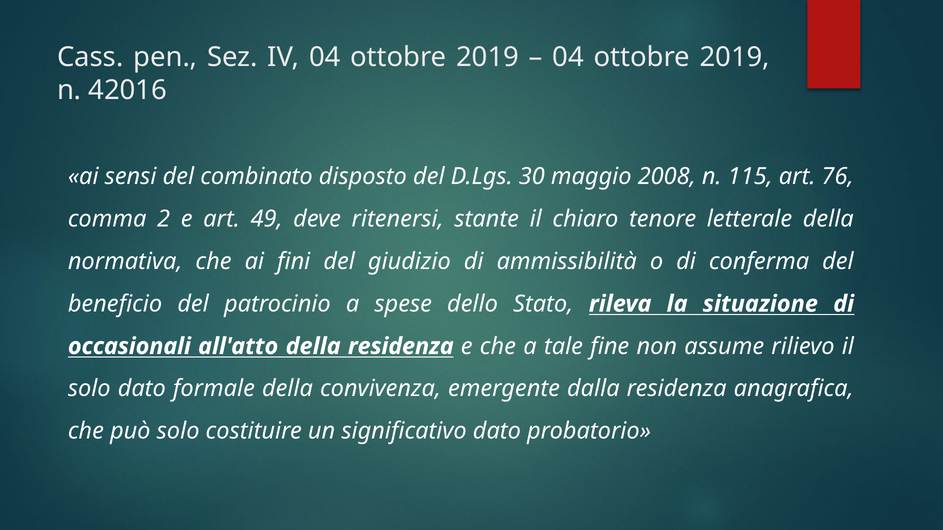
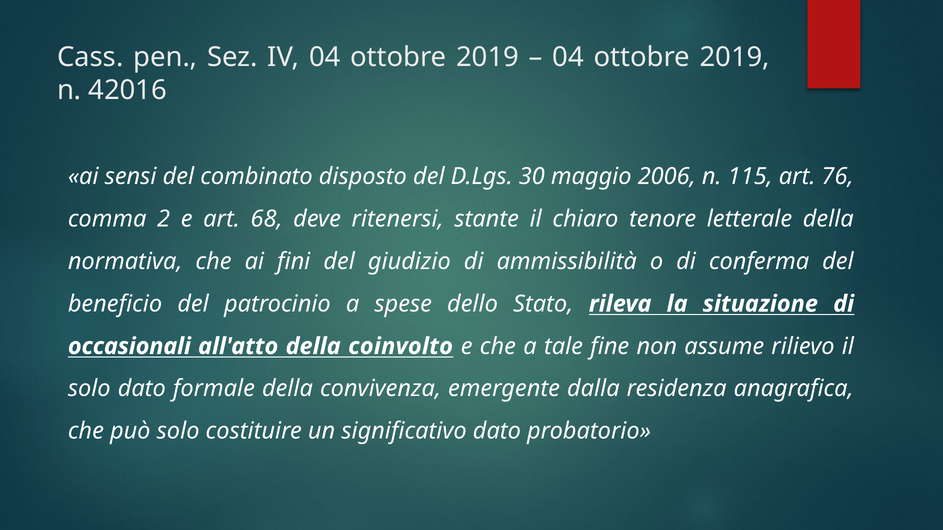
2008: 2008 -> 2006
49: 49 -> 68
della residenza: residenza -> coinvolto
